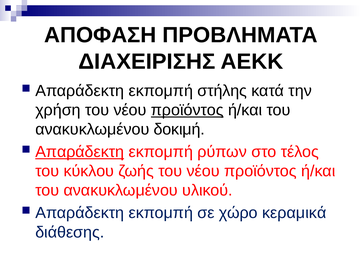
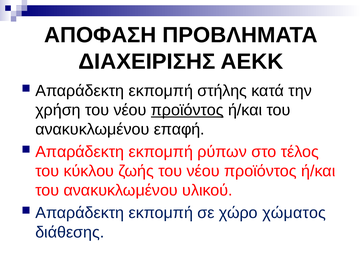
δοκιμή: δοκιμή -> επαφή
Απαράδεκτη at (80, 152) underline: present -> none
κεραμικά: κεραμικά -> χώματος
